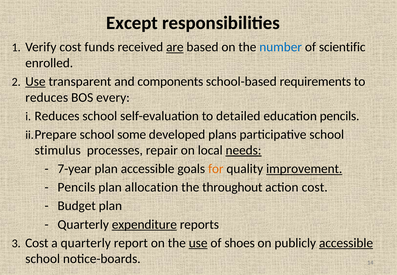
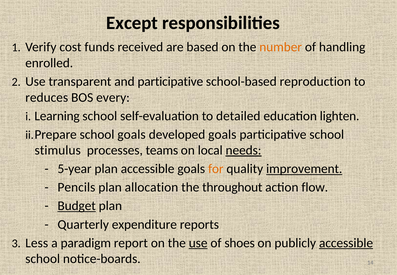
are underline: present -> none
number colour: blue -> orange
scientific: scientific -> handling
Use at (35, 81) underline: present -> none
and components: components -> participative
requirements: requirements -> reproduction
Reduces at (57, 116): Reduces -> Learning
education pencils: pencils -> lighten
school some: some -> goals
developed plans: plans -> goals
repair: repair -> teams
7-year: 7-year -> 5-year
action cost: cost -> flow
Budget underline: none -> present
expenditure underline: present -> none
Cost at (37, 243): Cost -> Less
a quarterly: quarterly -> paradigm
